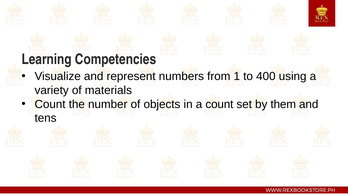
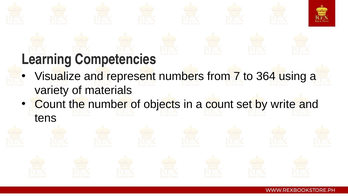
1: 1 -> 7
400: 400 -> 364
them: them -> write
